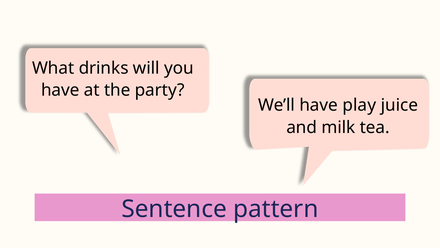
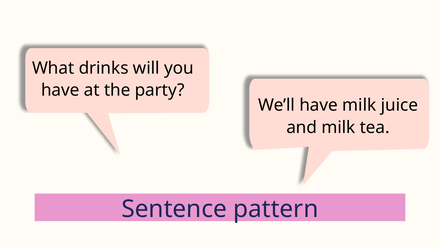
have play: play -> milk
